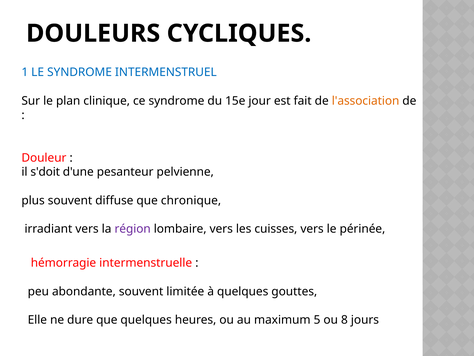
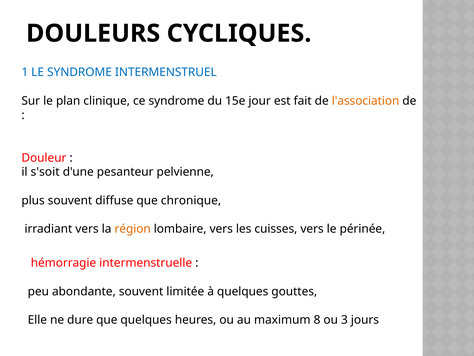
s'doit: s'doit -> s'soit
région colour: purple -> orange
5: 5 -> 8
8: 8 -> 3
